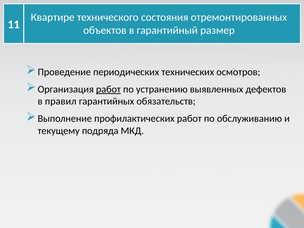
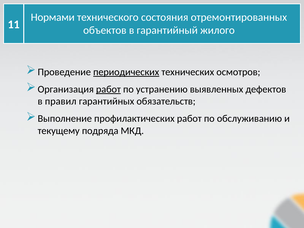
Квартире: Квартире -> Нормами
размер: размер -> жилого
периодических underline: none -> present
